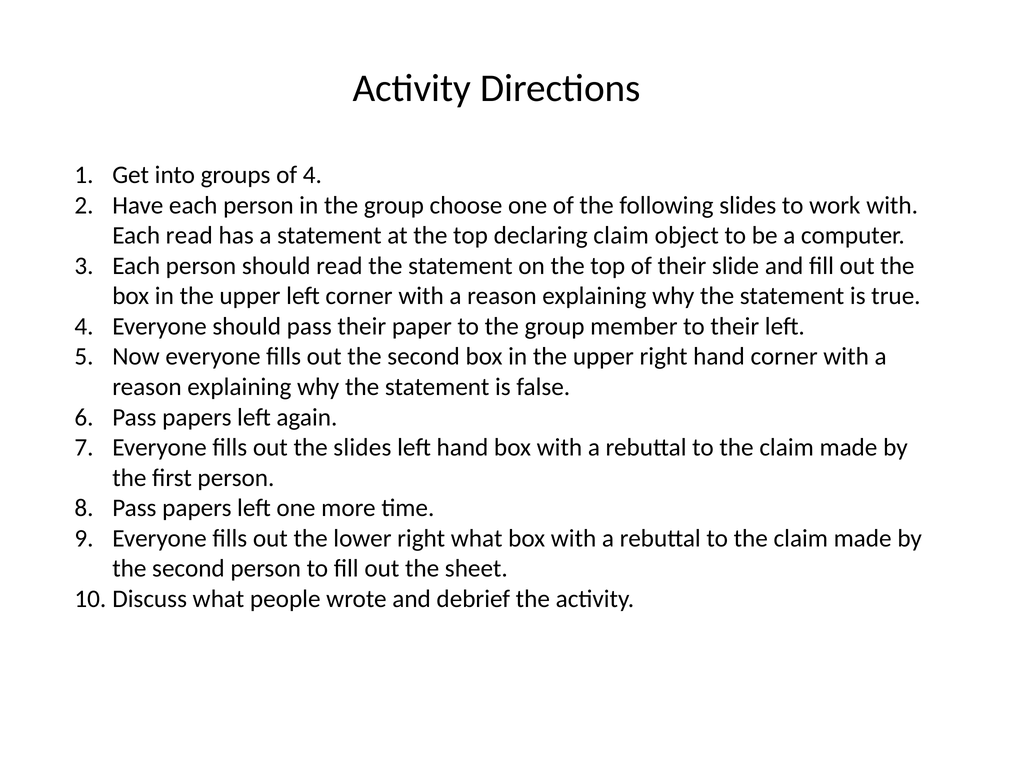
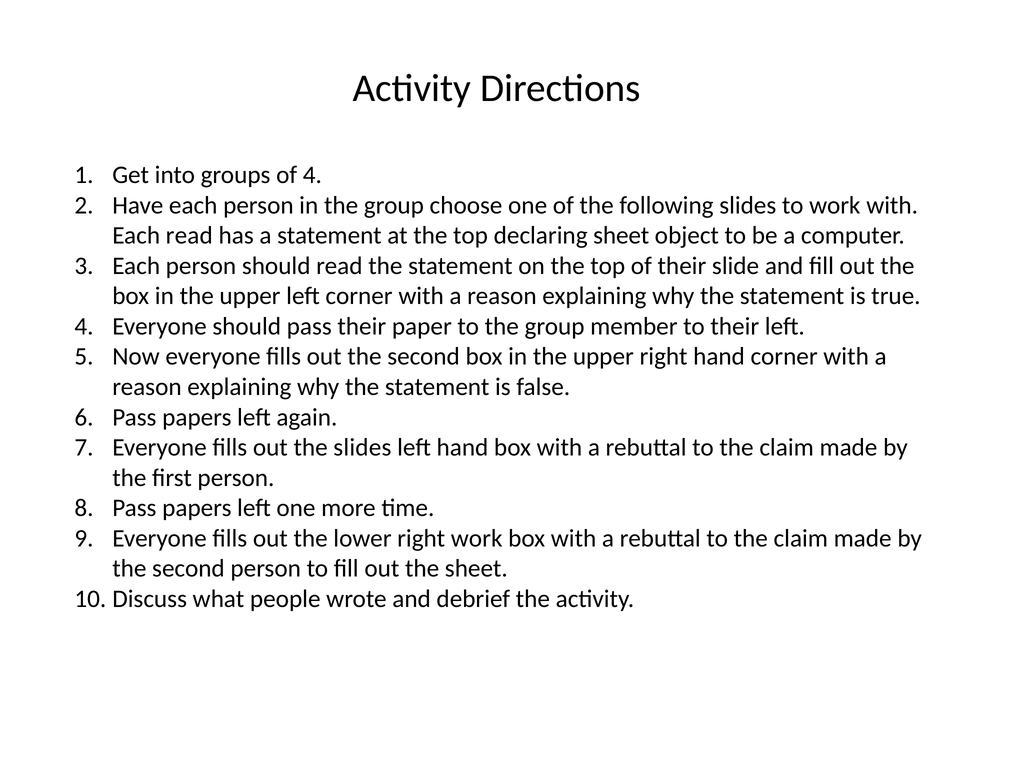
declaring claim: claim -> sheet
right what: what -> work
